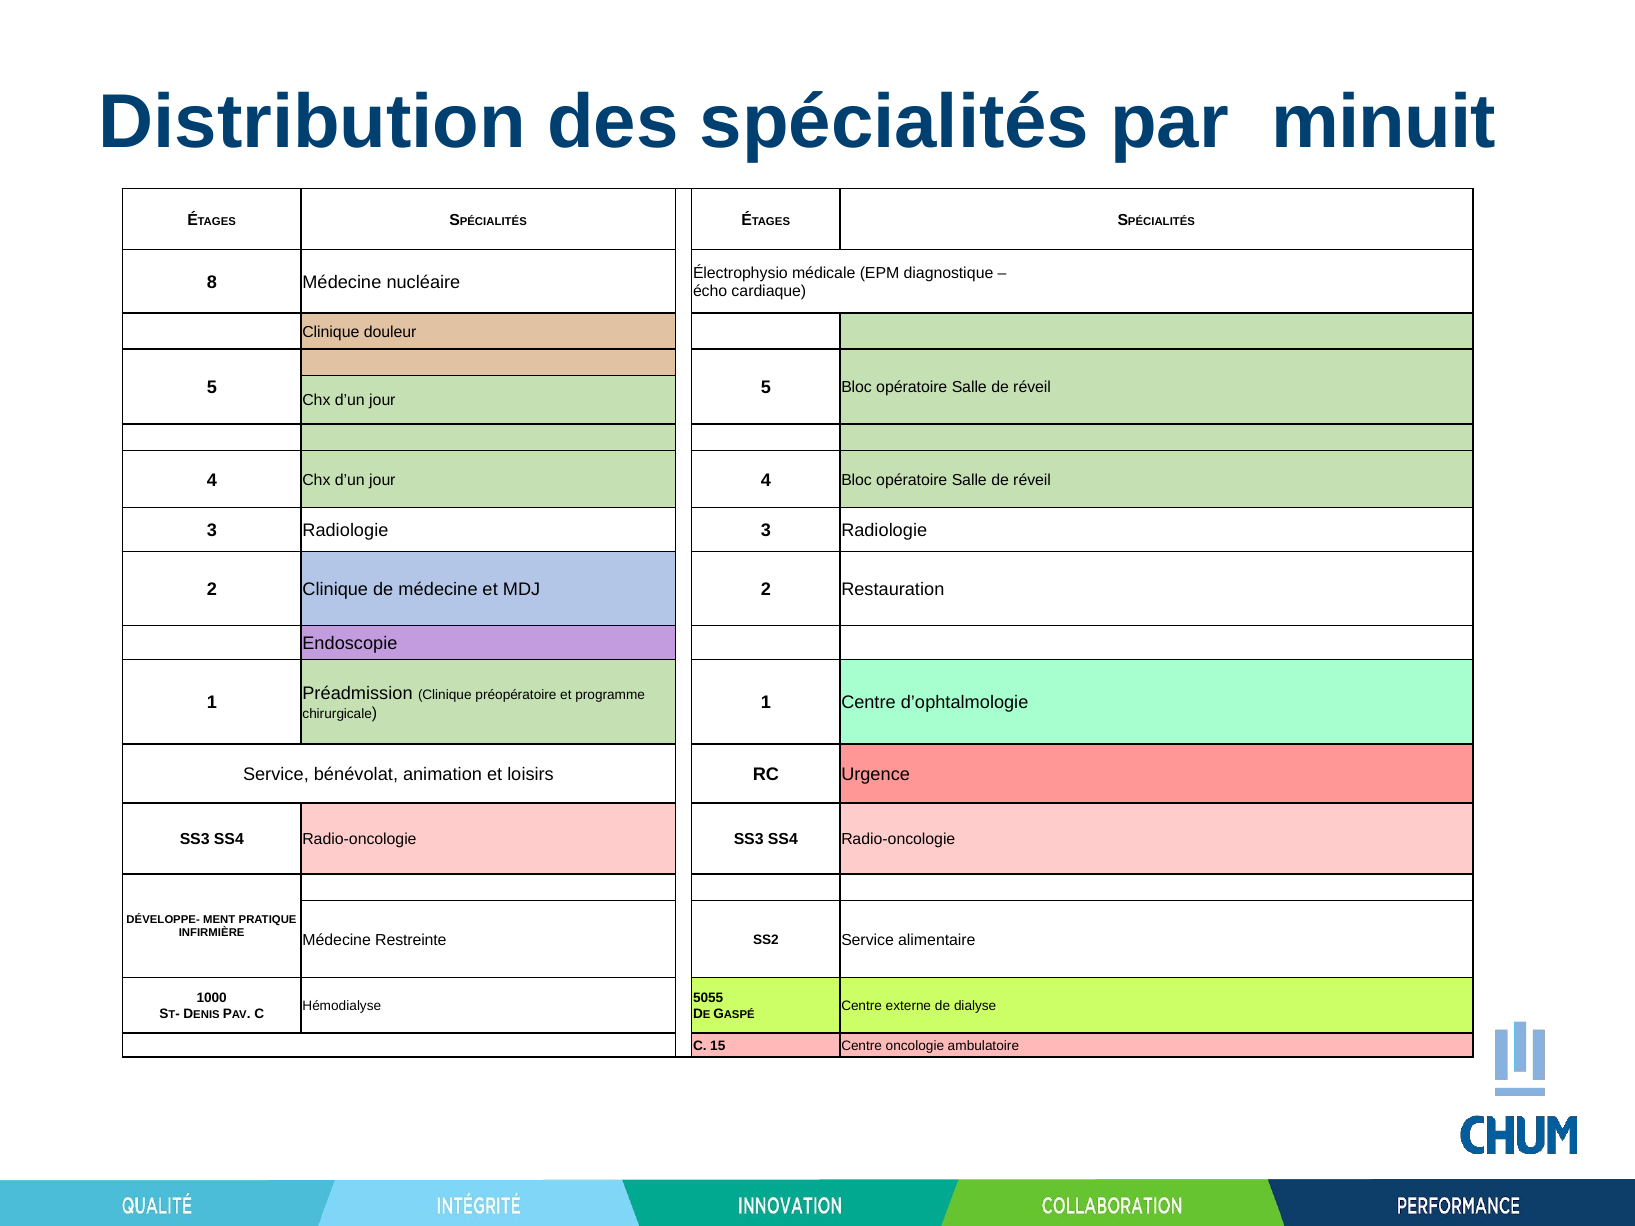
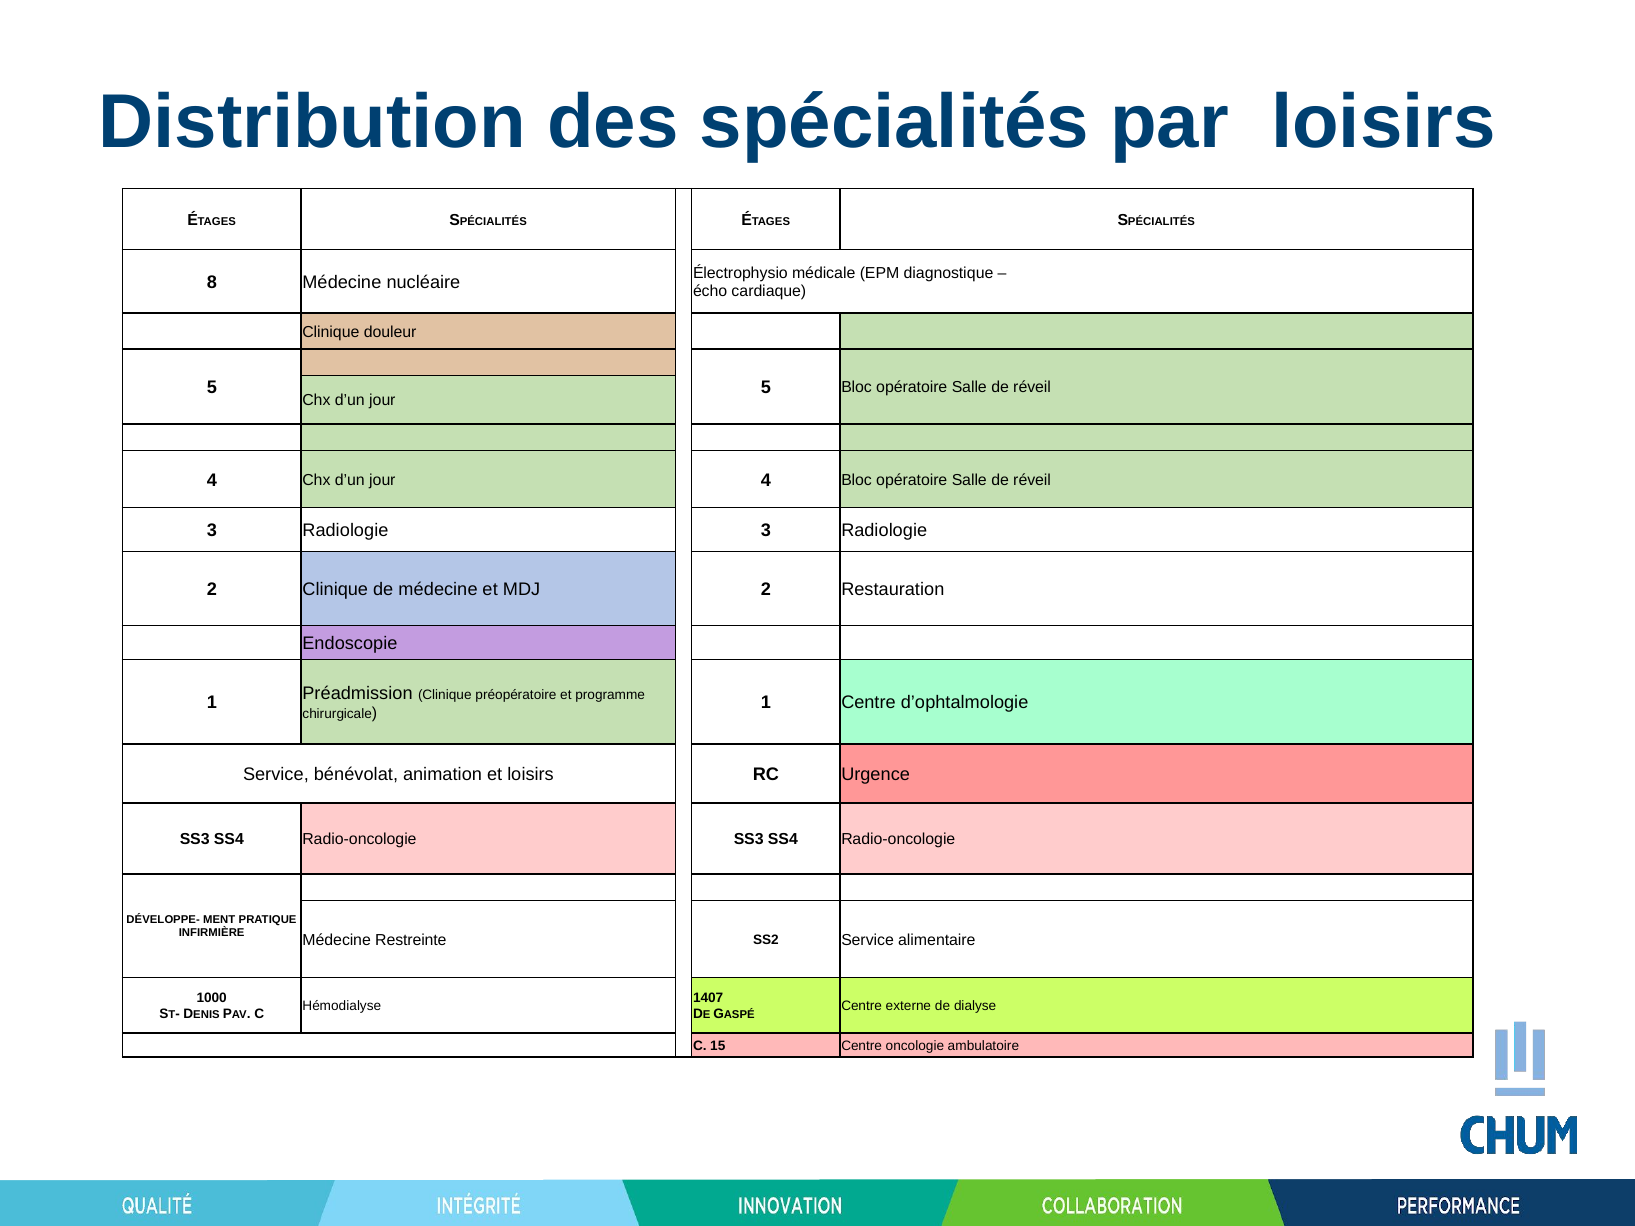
par minuit: minuit -> loisirs
5055: 5055 -> 1407
